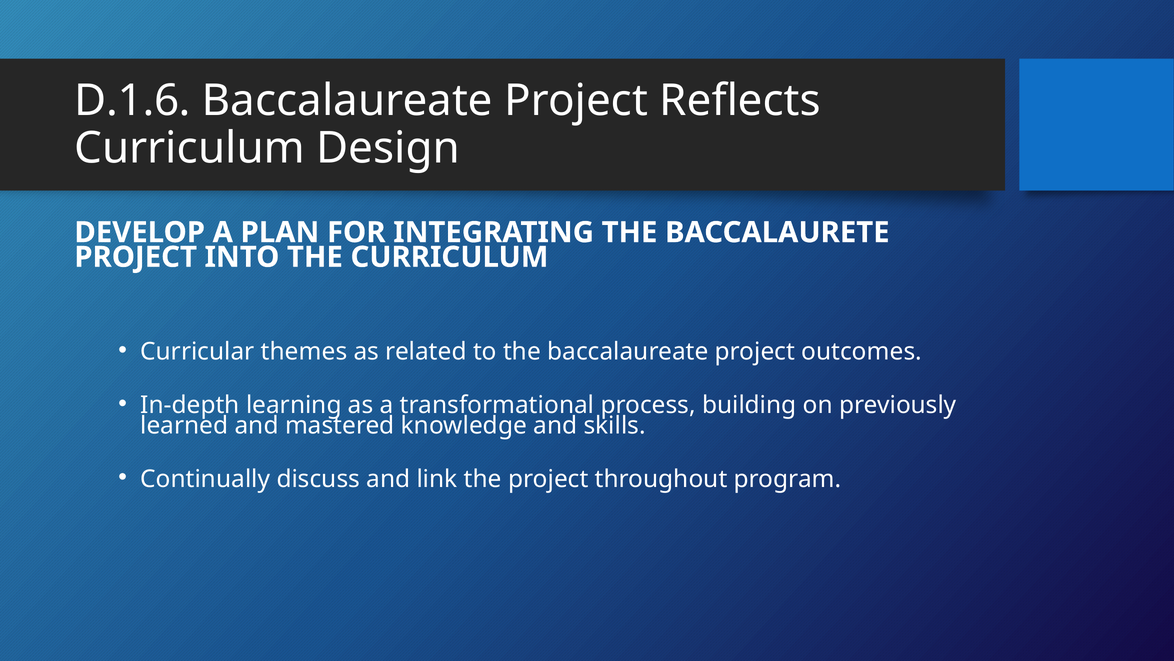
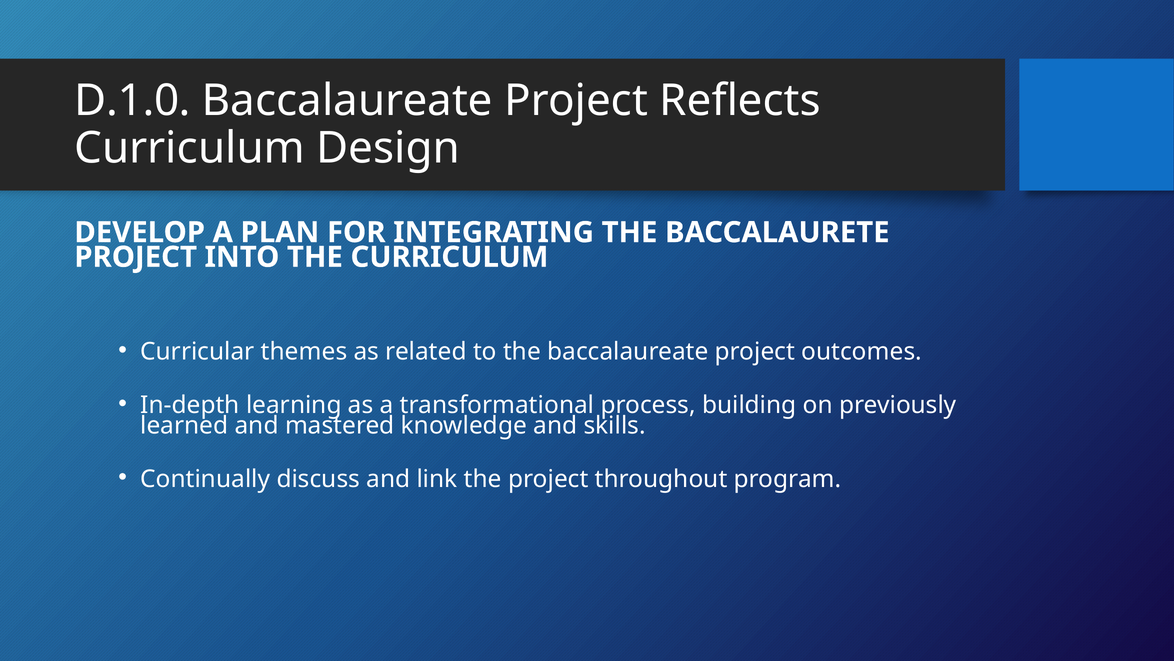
D.1.6: D.1.6 -> D.1.0
